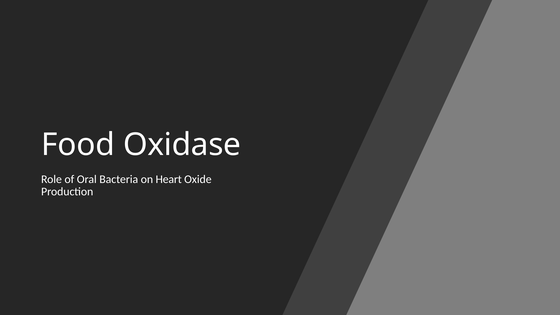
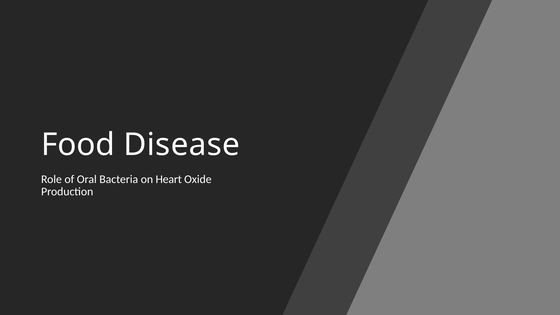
Oxidase: Oxidase -> Disease
